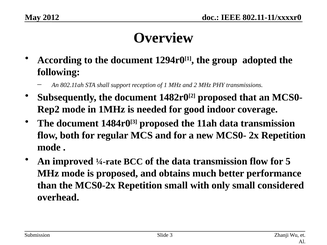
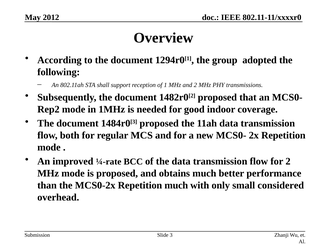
for 5: 5 -> 2
Repetition small: small -> much
